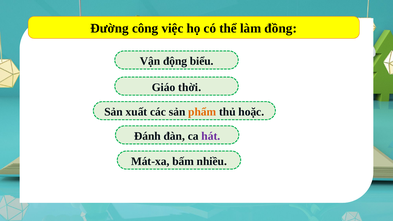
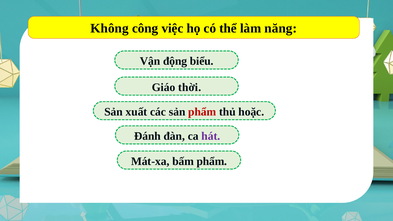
Đường: Đường -> Không
đồng: đồng -> năng
phẩm at (202, 112) colour: orange -> red
bấm nhiều: nhiều -> phẩm
